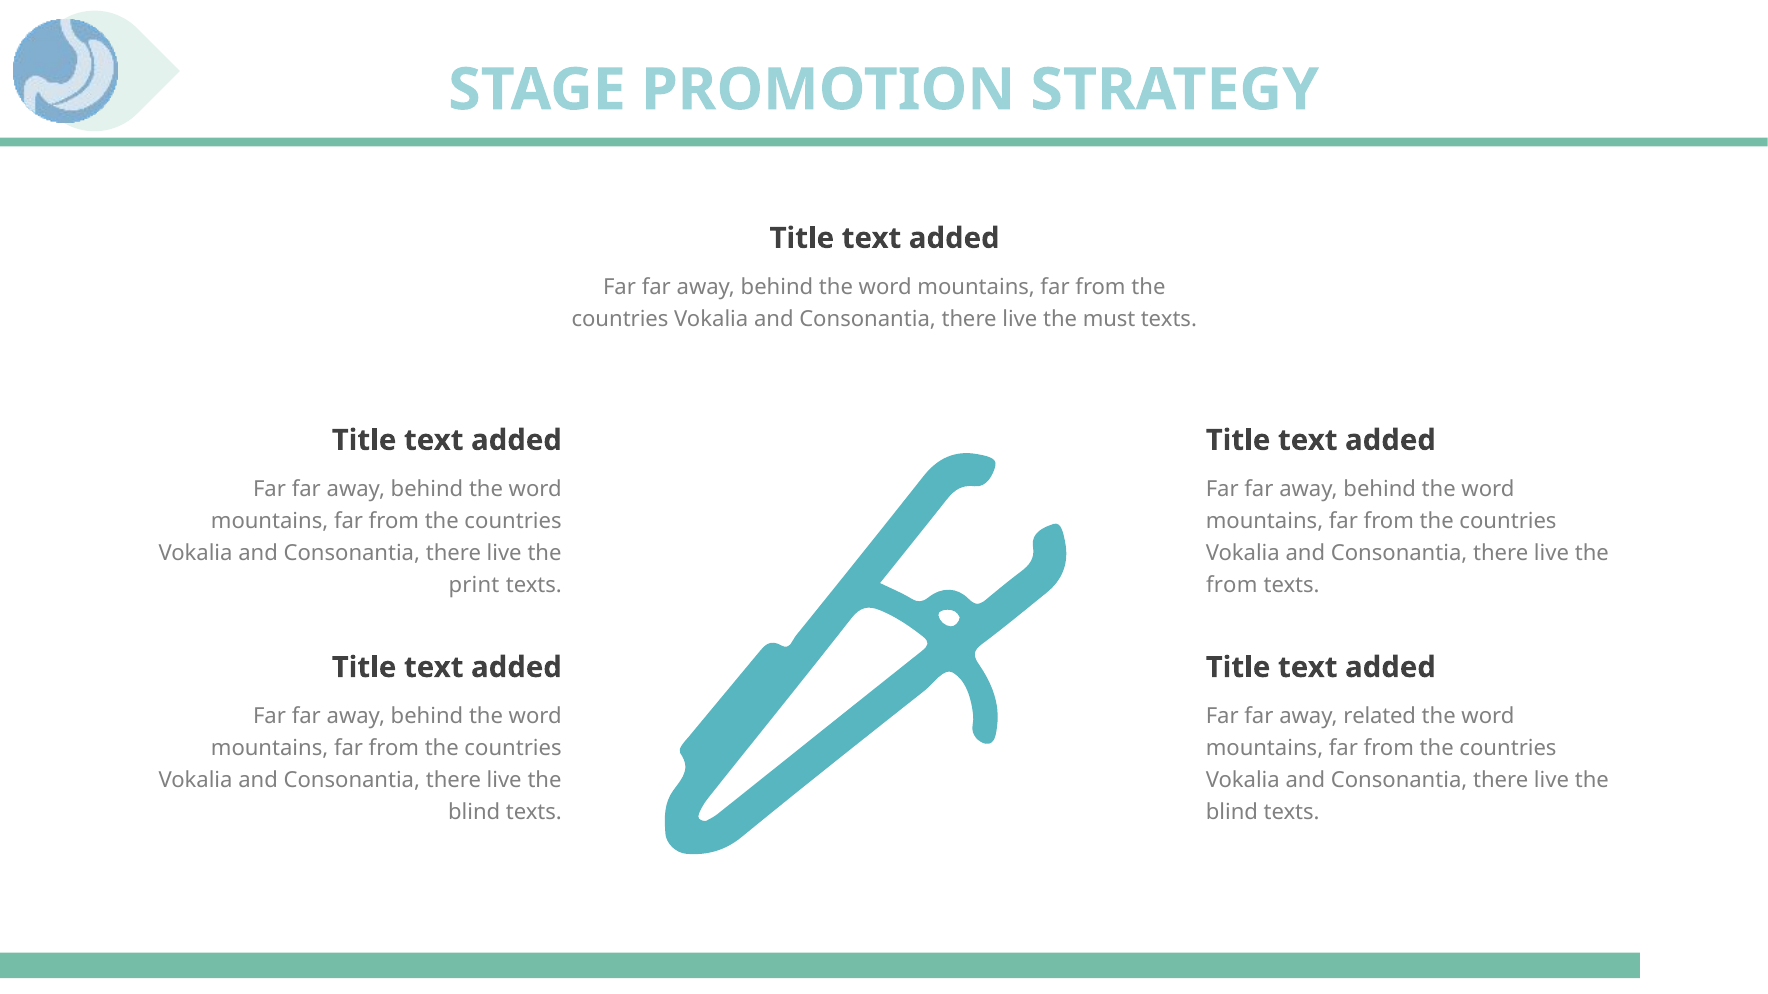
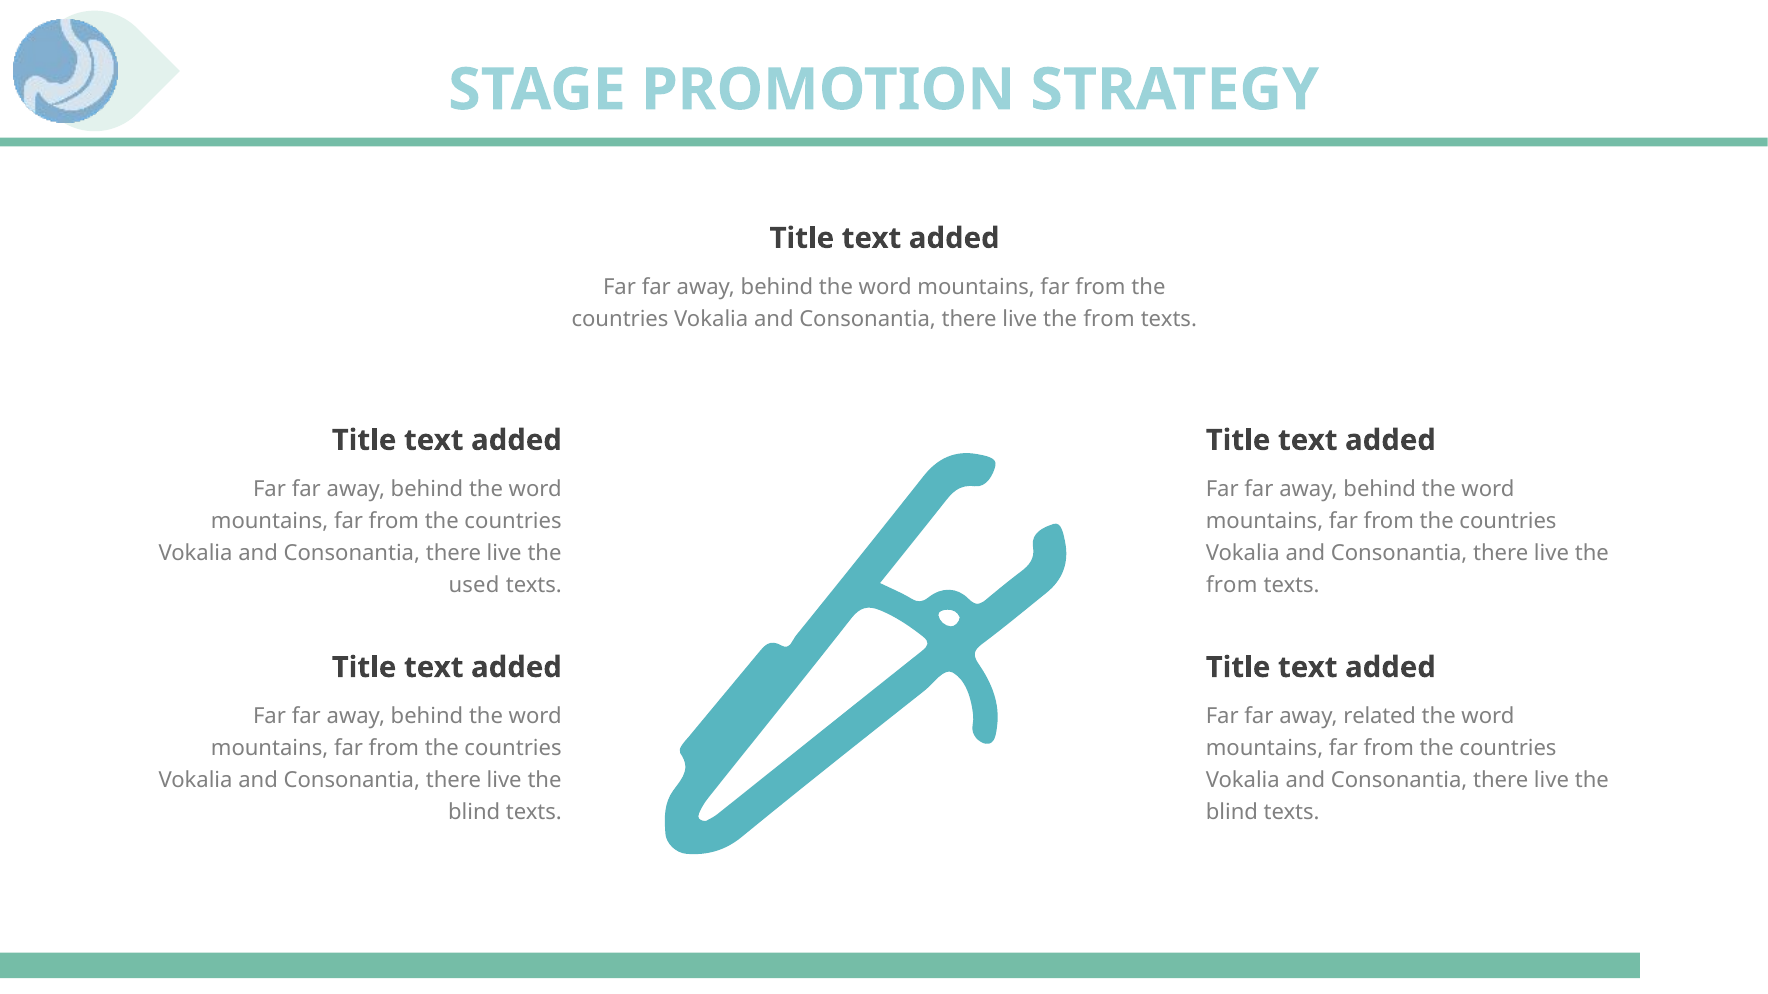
must at (1109, 319): must -> from
print: print -> used
